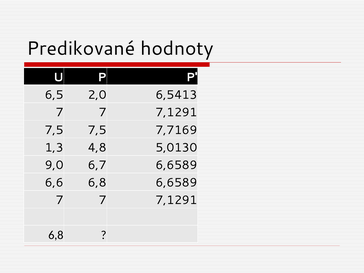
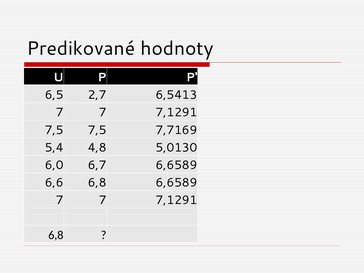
2,0: 2,0 -> 2,7
1,3: 1,3 -> 5,4
9,0: 9,0 -> 6,0
